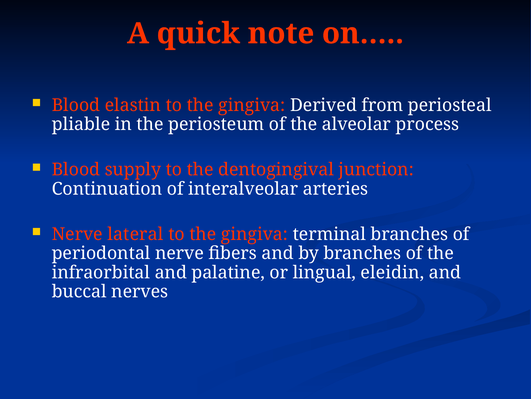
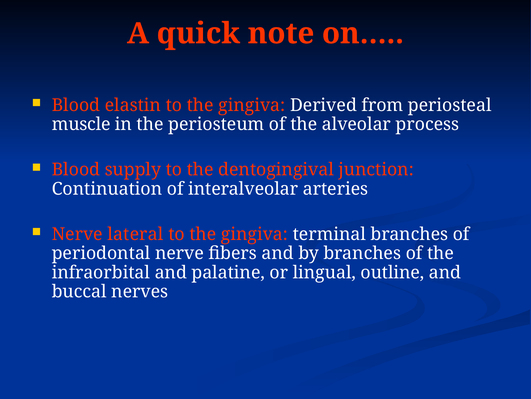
pliable: pliable -> muscle
eleidin: eleidin -> outline
